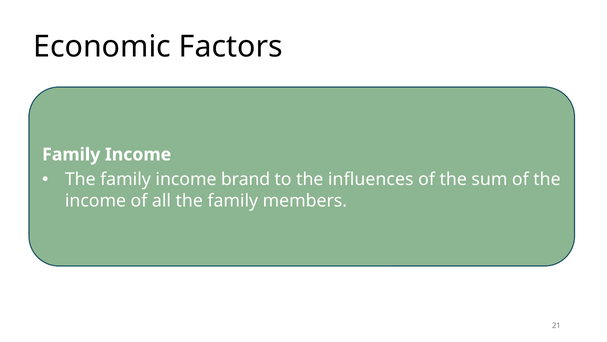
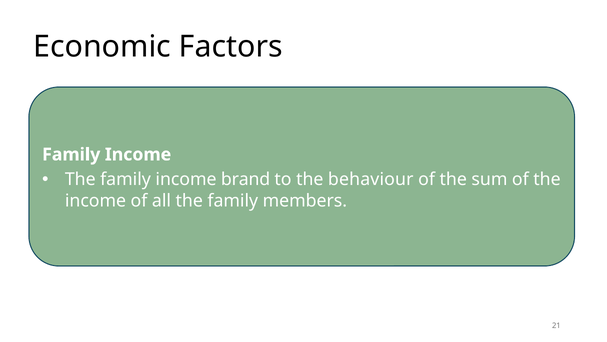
influences: influences -> behaviour
